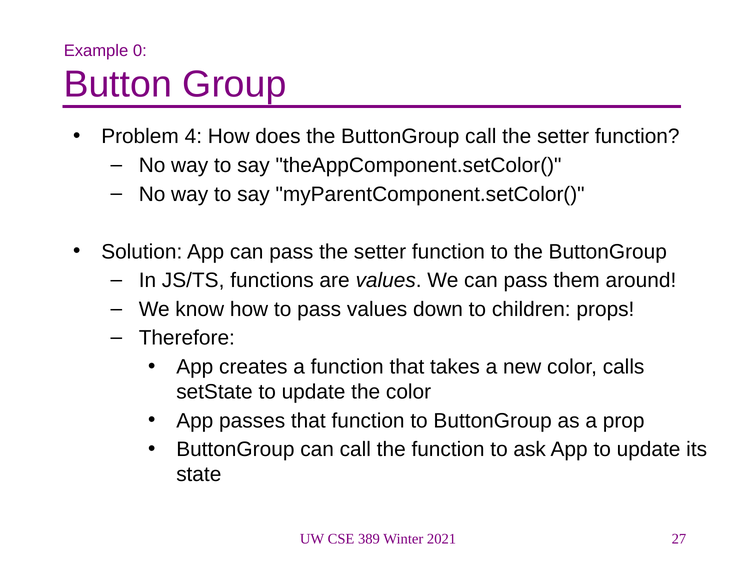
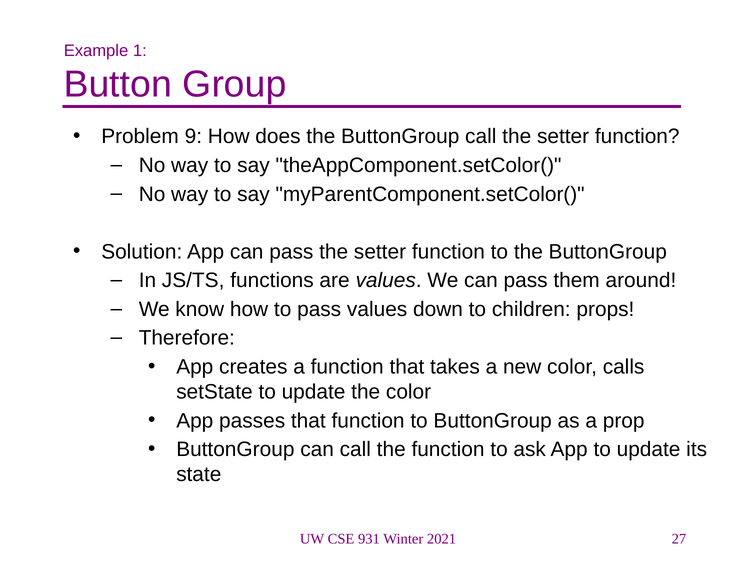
0: 0 -> 1
4: 4 -> 9
389: 389 -> 931
